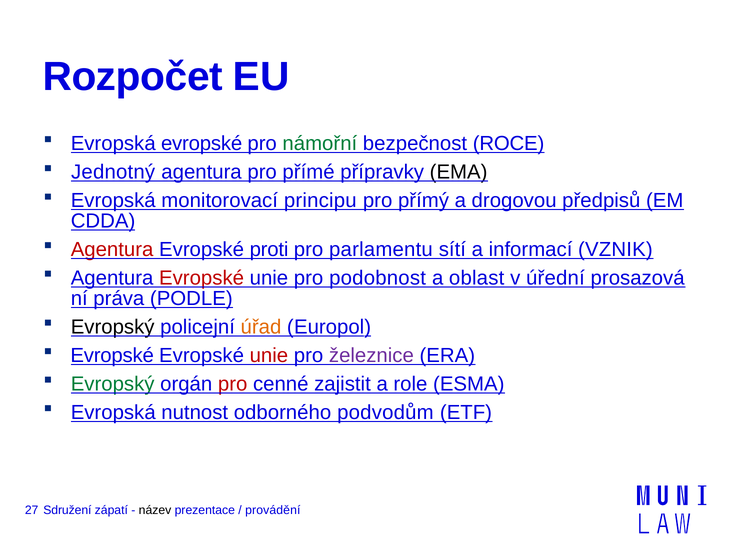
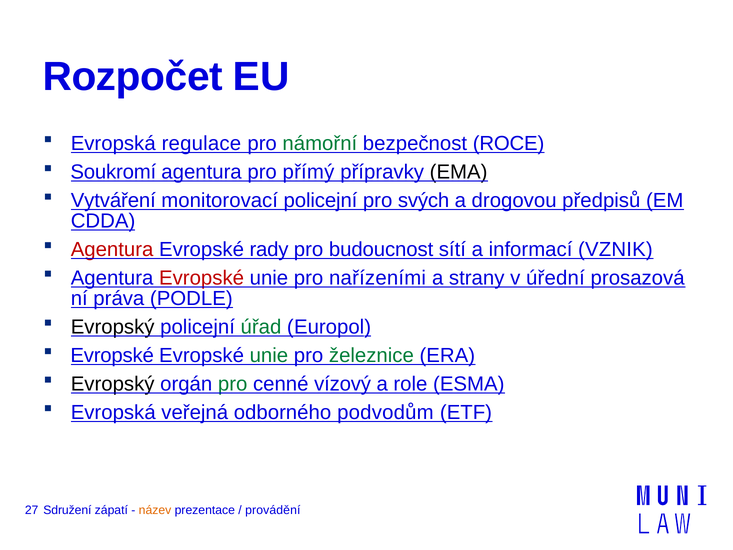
Evropská evropské: evropské -> regulace
Jednotný: Jednotný -> Soukromí
přímé: přímé -> přímý
Evropská at (113, 200): Evropská -> Vytváření
monitorovací principu: principu -> policejní
přímý: přímý -> svých
proti: proti -> rady
parlamentu: parlamentu -> budoucnost
podobnost: podobnost -> nařízeními
oblast: oblast -> strany
úřad colour: orange -> green
unie at (269, 355) colour: red -> green
železnice colour: purple -> green
Evropský at (113, 384) colour: green -> black
pro at (233, 384) colour: red -> green
zajistit: zajistit -> vízový
nutnost: nutnost -> veřejná
název colour: black -> orange
